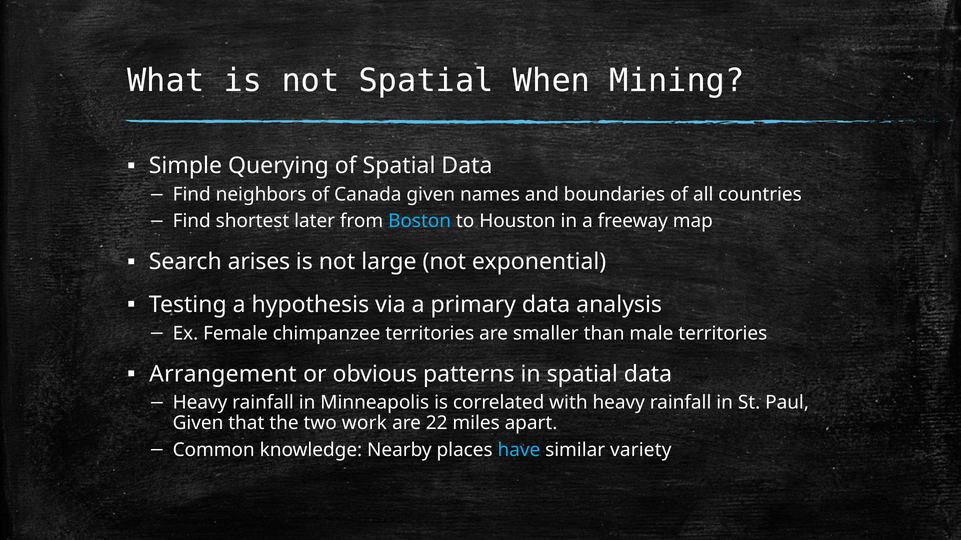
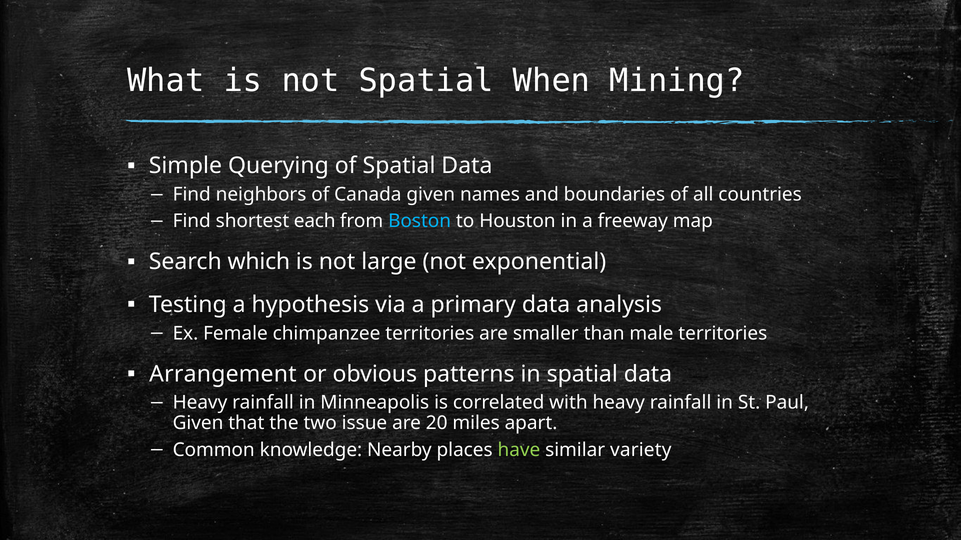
later: later -> each
arises: arises -> which
work: work -> issue
22: 22 -> 20
have colour: light blue -> light green
